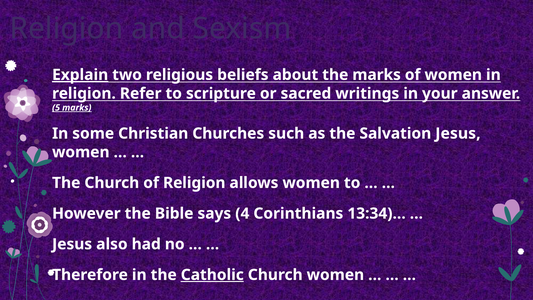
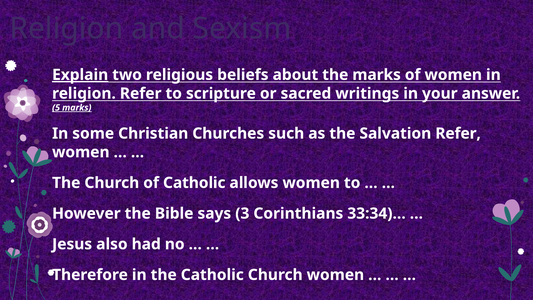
Salvation Jesus: Jesus -> Refer
of Religion: Religion -> Catholic
4: 4 -> 3
13:34)…: 13:34)… -> 33:34)…
Catholic at (212, 275) underline: present -> none
